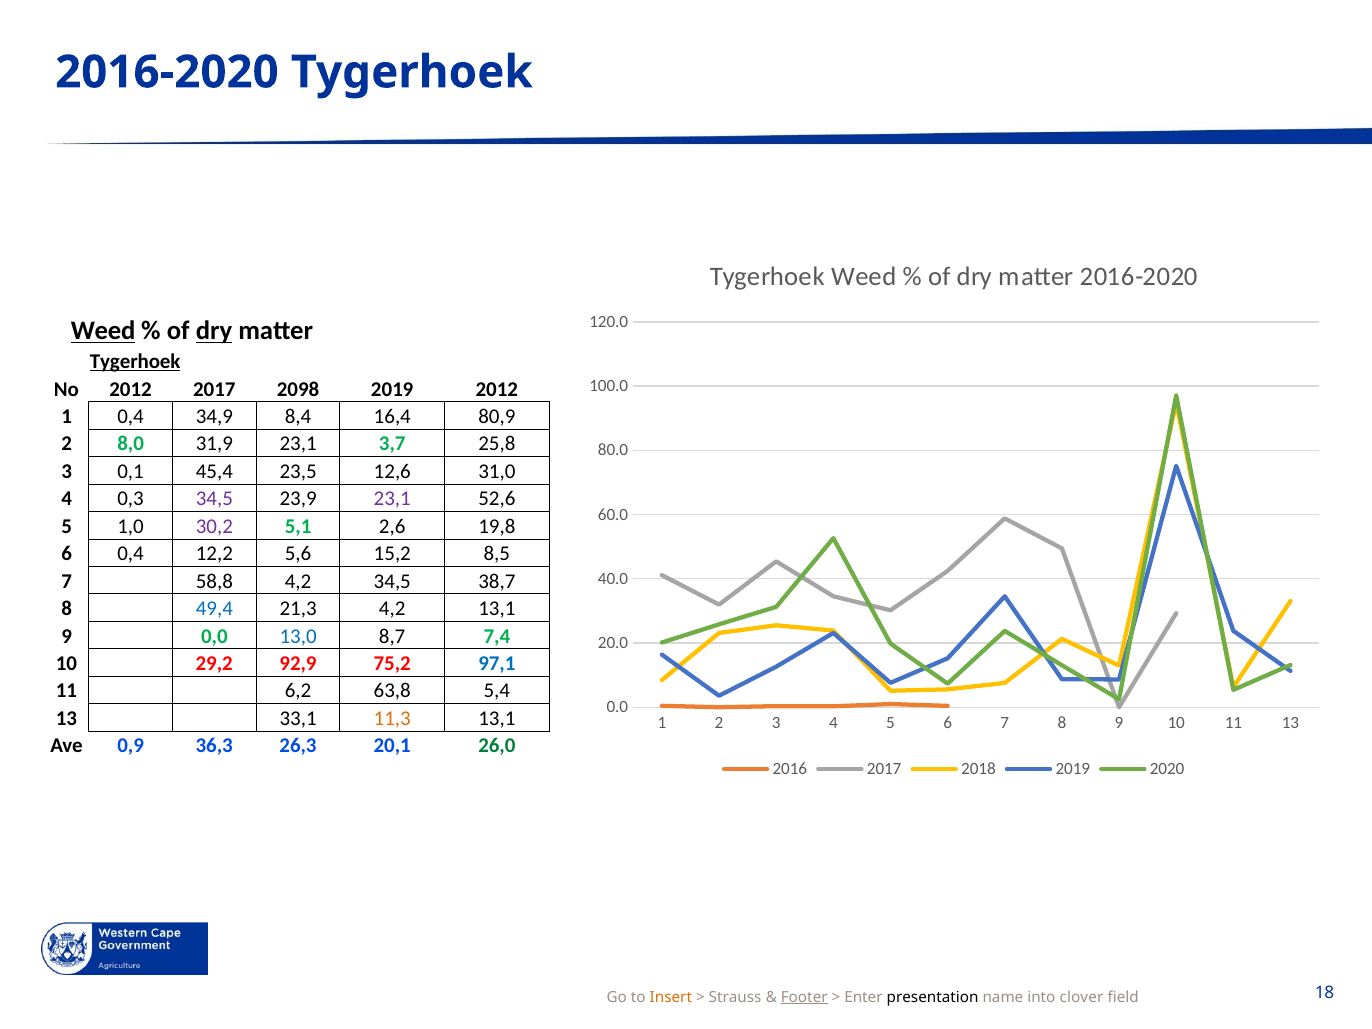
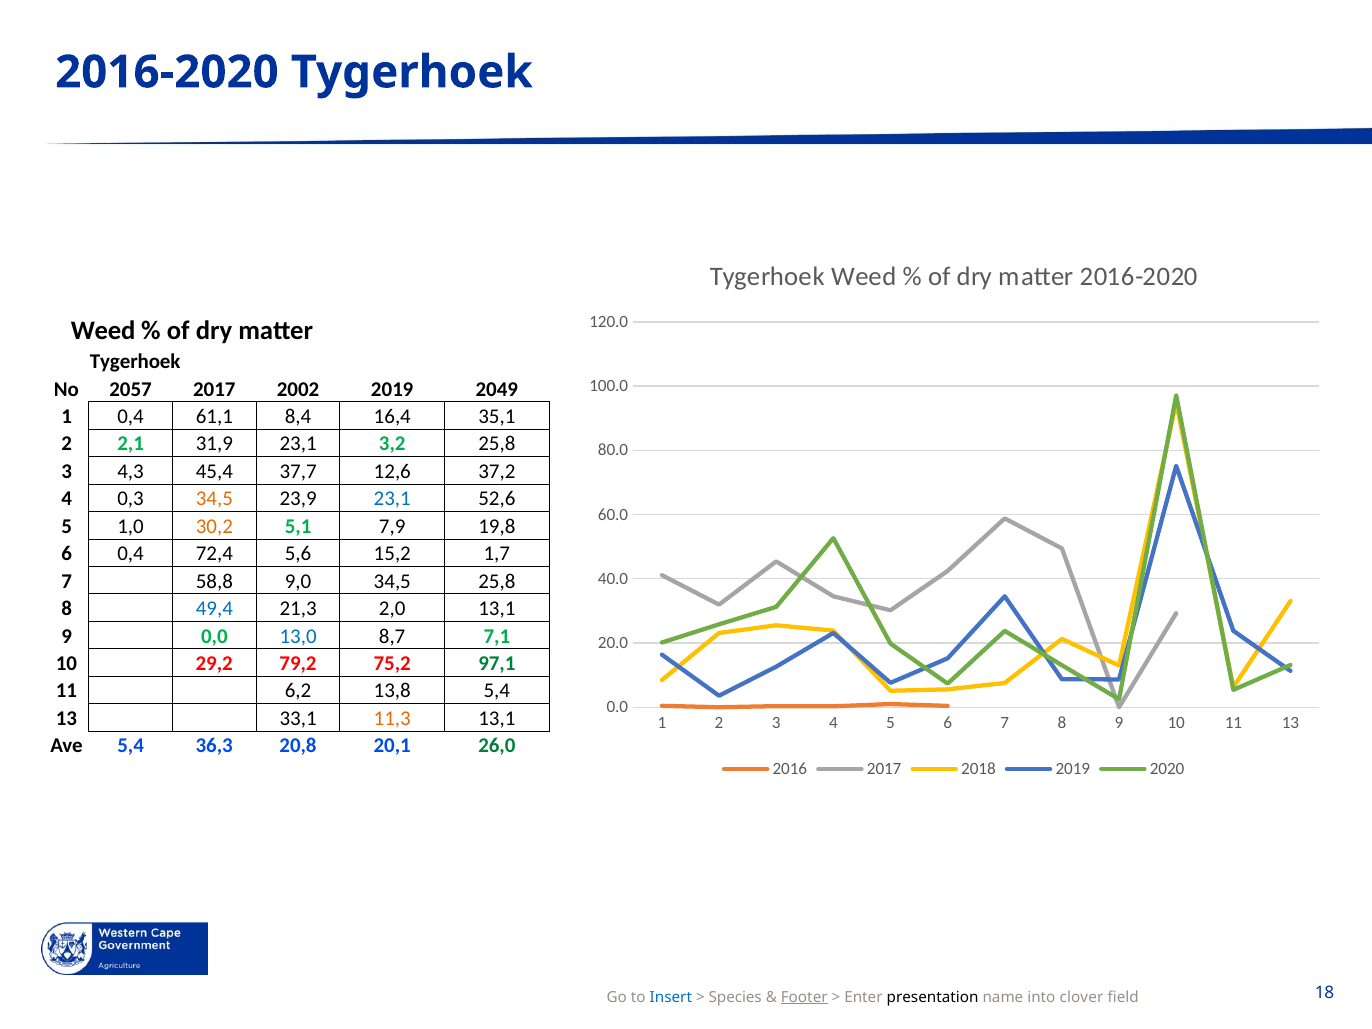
Weed at (103, 331) underline: present -> none
dry at (214, 331) underline: present -> none
Tygerhoek at (135, 362) underline: present -> none
No 2012: 2012 -> 2057
2098: 2098 -> 2002
2019 2012: 2012 -> 2049
34,9: 34,9 -> 61,1
80,9: 80,9 -> 35,1
8,0: 8,0 -> 2,1
3,7: 3,7 -> 3,2
0,1: 0,1 -> 4,3
23,5: 23,5 -> 37,7
31,0: 31,0 -> 37,2
34,5 at (214, 499) colour: purple -> orange
23,1 at (392, 499) colour: purple -> blue
30,2 colour: purple -> orange
2,6: 2,6 -> 7,9
12,2: 12,2 -> 72,4
8,5: 8,5 -> 1,7
58,8 4,2: 4,2 -> 9,0
34,5 38,7: 38,7 -> 25,8
21,3 4,2: 4,2 -> 2,0
7,4: 7,4 -> 7,1
92,9: 92,9 -> 79,2
97,1 colour: blue -> green
63,8: 63,8 -> 13,8
Ave 0,9: 0,9 -> 5,4
26,3: 26,3 -> 20,8
Insert colour: orange -> blue
Strauss: Strauss -> Species
